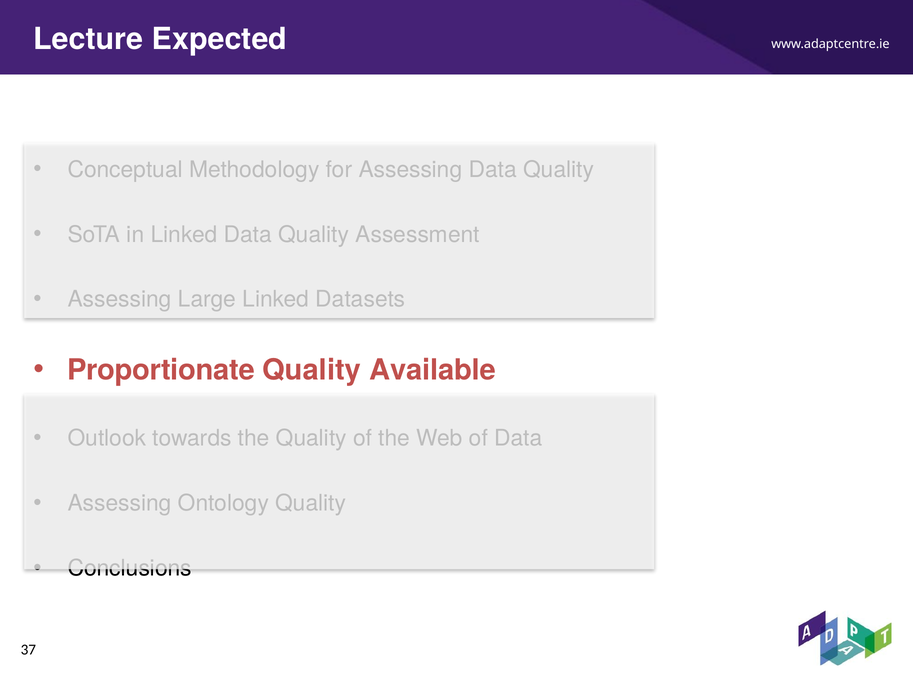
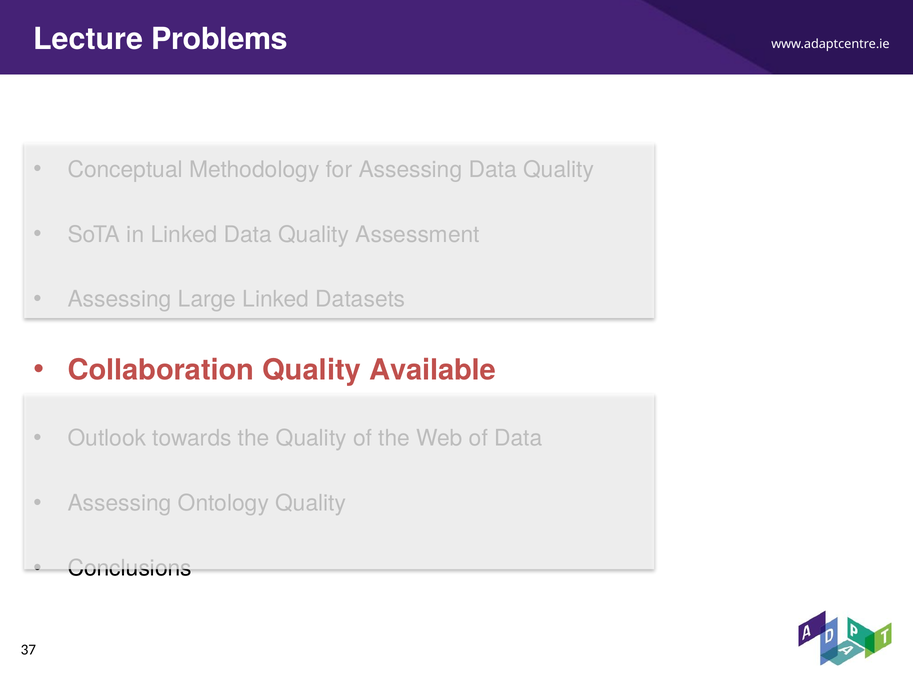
Expected: Expected -> Problems
Proportionate: Proportionate -> Collaboration
